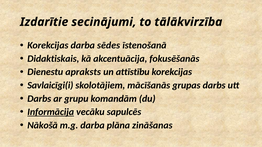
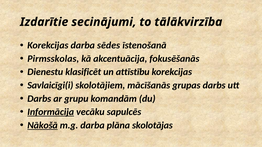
Didaktiskais: Didaktiskais -> Pirmsskolas
apraksts: apraksts -> klasificēt
Nākošā underline: none -> present
zināšanas: zināšanas -> skolotājas
